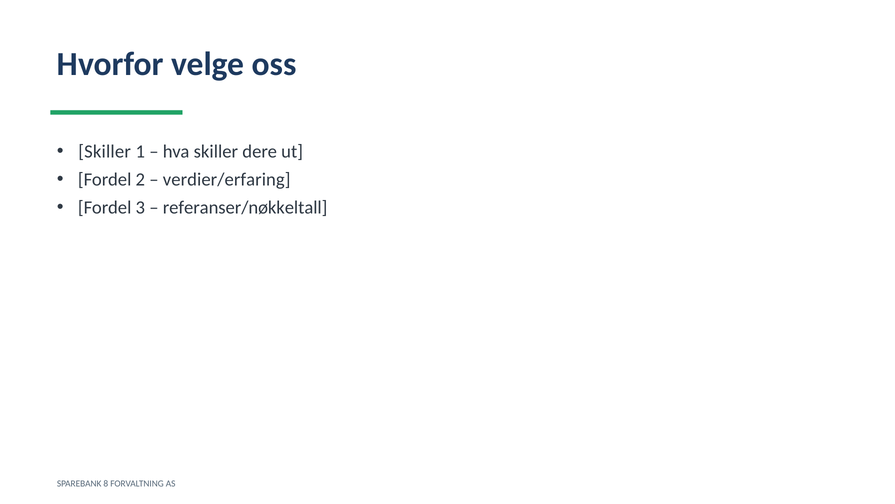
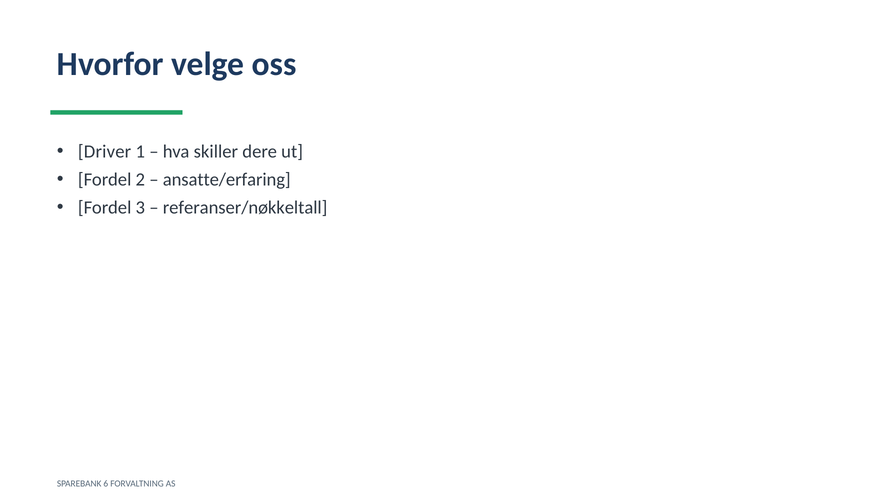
Skiller at (105, 152): Skiller -> Driver
verdier/erfaring: verdier/erfaring -> ansatte/erfaring
8: 8 -> 6
